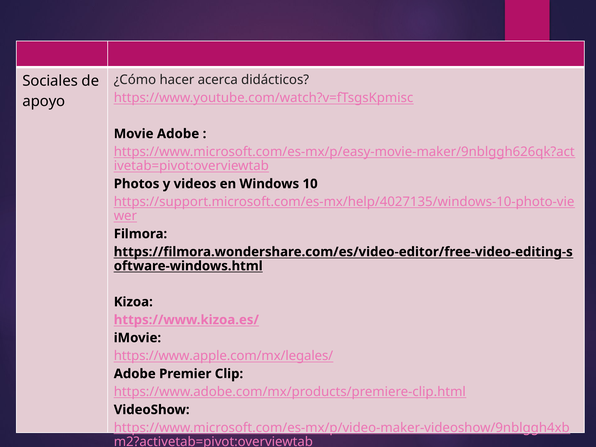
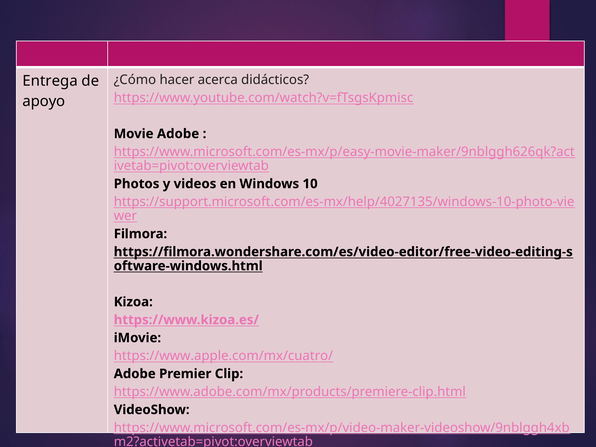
Sociales: Sociales -> Entrega
https://www.apple.com/mx/legales/: https://www.apple.com/mx/legales/ -> https://www.apple.com/mx/cuatro/
